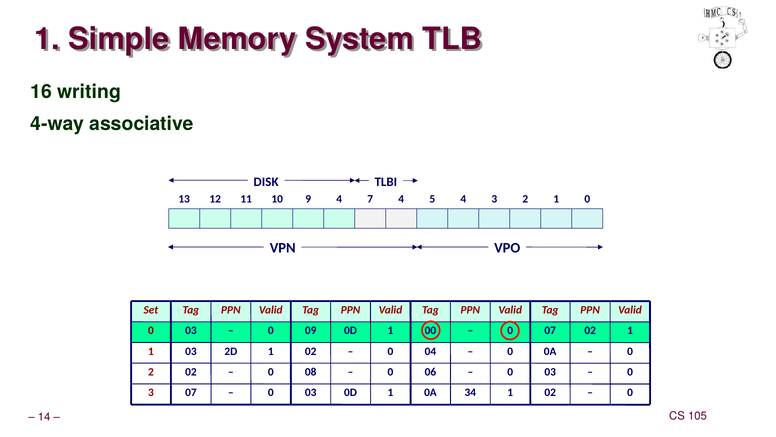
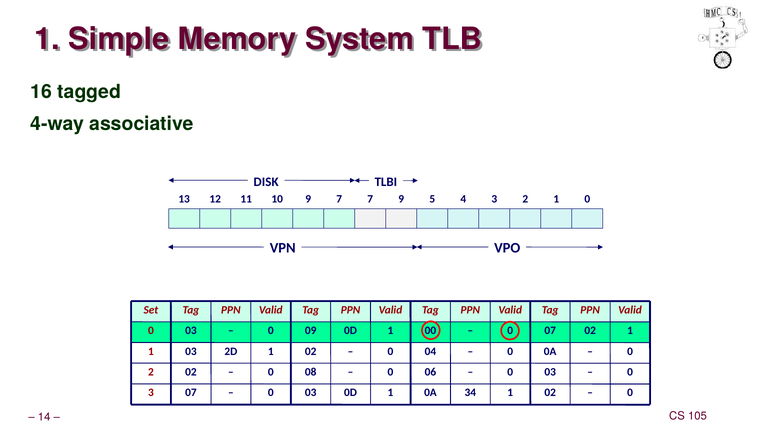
writing: writing -> tagged
9 4: 4 -> 7
7 4: 4 -> 9
